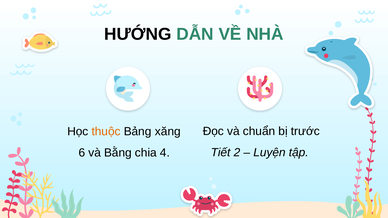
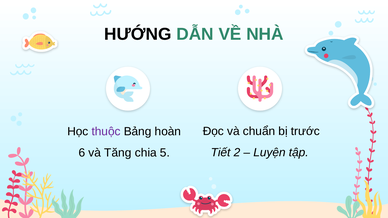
thuộc colour: orange -> purple
xăng: xăng -> hoàn
Bằng: Bằng -> Tăng
4: 4 -> 5
